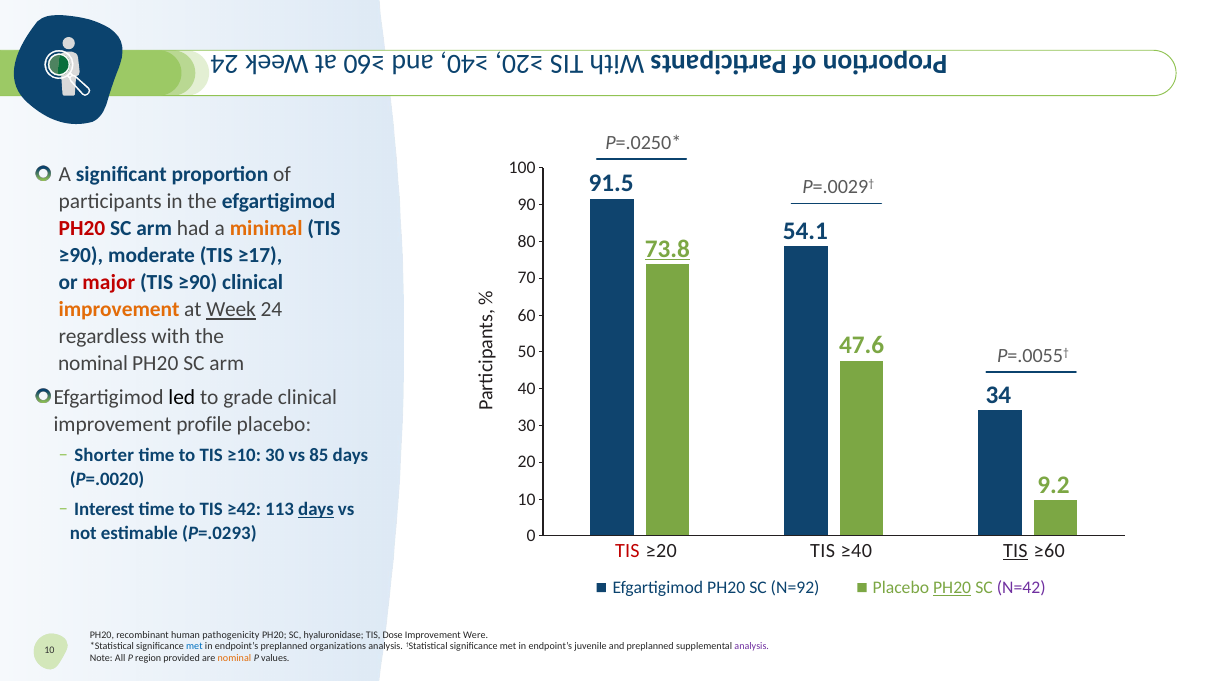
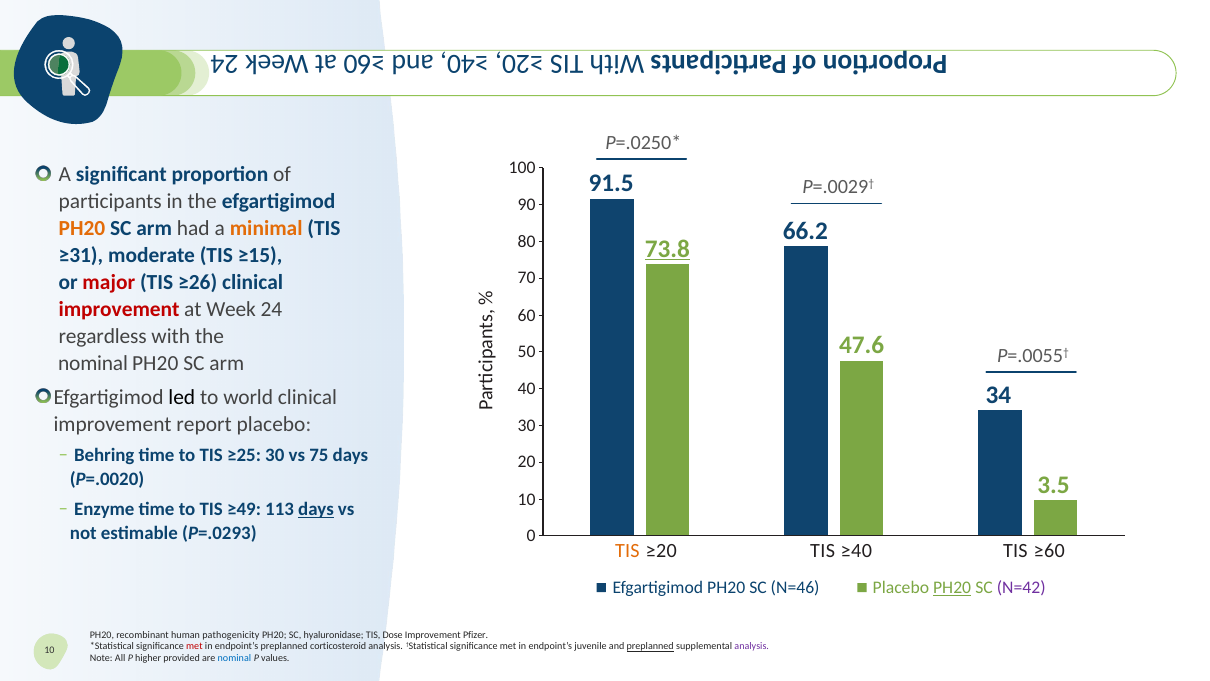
PH20 at (82, 228) colour: red -> orange
54.1: 54.1 -> 66.2
≥90 at (81, 255): ≥90 -> ≥31
≥17: ≥17 -> ≥15
≥90 at (198, 283): ≥90 -> ≥26
improvement at (119, 310) colour: orange -> red
Week underline: present -> none
grade: grade -> world
profile: profile -> report
Shorter: Shorter -> Behring
≥10: ≥10 -> ≥25
85: 85 -> 75
9.2: 9.2 -> 3.5
Interest: Interest -> Enzyme
≥42: ≥42 -> ≥49
TIS at (627, 551) colour: red -> orange
TIS at (1015, 551) underline: present -> none
N=92: N=92 -> N=46
Were: Were -> Pfizer
met at (194, 646) colour: blue -> red
organizations: organizations -> corticosteroid
preplanned at (650, 646) underline: none -> present
region: region -> higher
nominal at (234, 658) colour: orange -> blue
